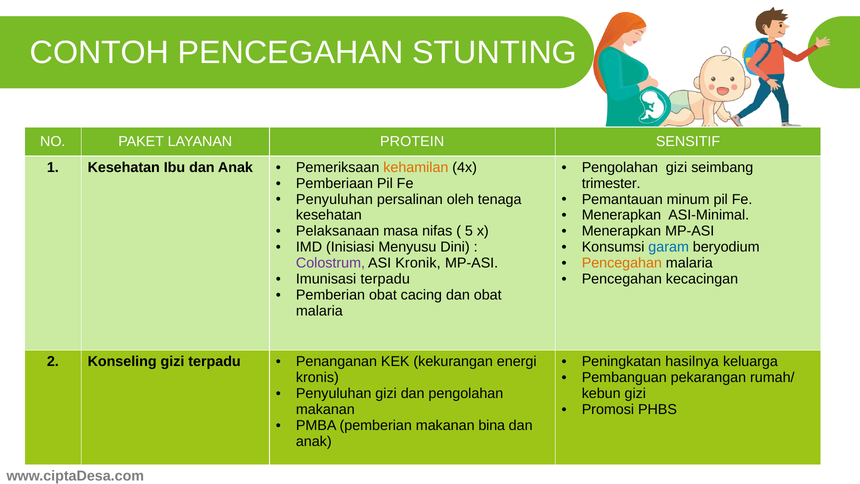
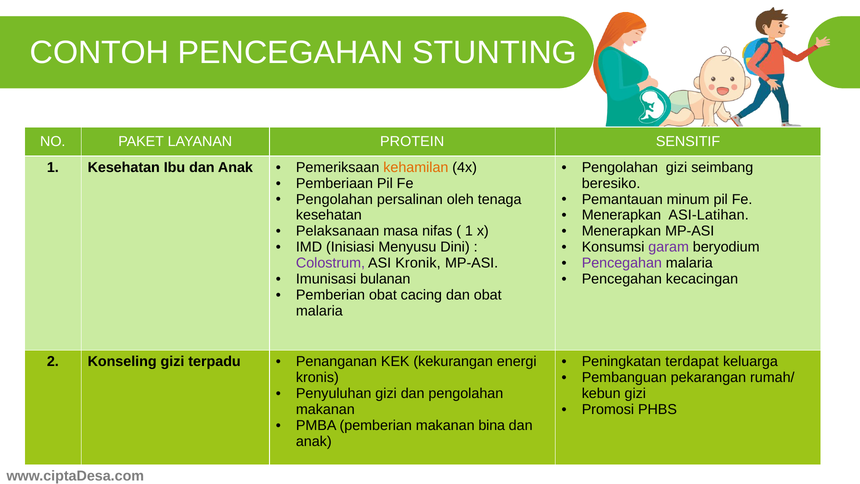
trimester: trimester -> beresiko
Penyuluhan at (334, 199): Penyuluhan -> Pengolahan
ASI-Minimal: ASI-Minimal -> ASI-Latihan
5 at (469, 231): 5 -> 1
garam colour: blue -> purple
Pencegahan at (622, 263) colour: orange -> purple
Imunisasi terpadu: terpadu -> bulanan
hasilnya: hasilnya -> terdapat
